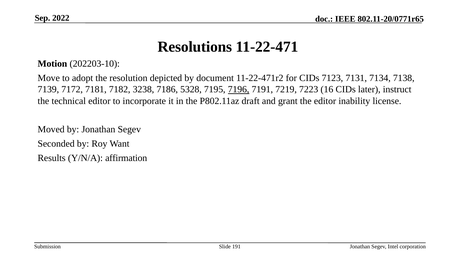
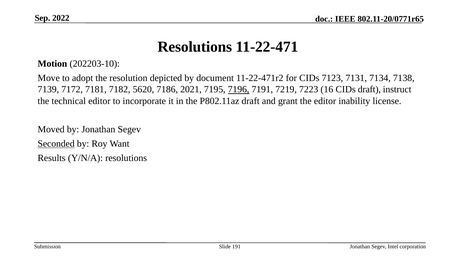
3238: 3238 -> 5620
5328: 5328 -> 2021
CIDs later: later -> draft
Seconded underline: none -> present
Y/N/A affirmation: affirmation -> resolutions
